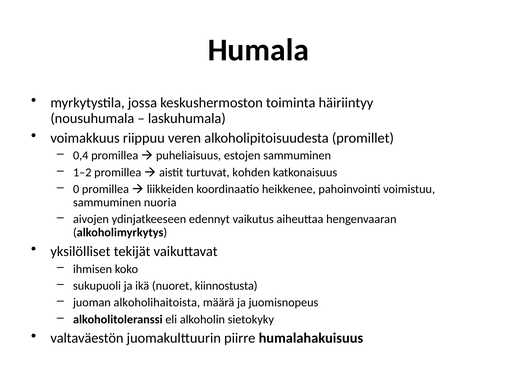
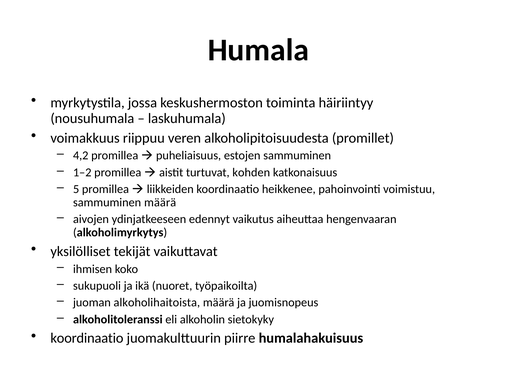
0,4: 0,4 -> 4,2
0: 0 -> 5
sammuminen nuoria: nuoria -> määrä
kiinnostusta: kiinnostusta -> työpaikoilta
valtaväestön at (87, 338): valtaväestön -> koordinaatio
